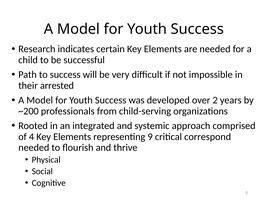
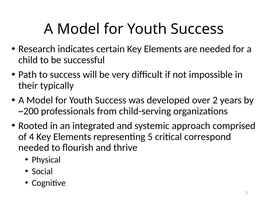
arrested: arrested -> typically
representing 9: 9 -> 5
